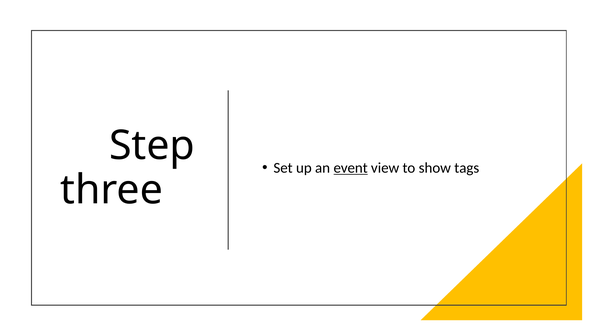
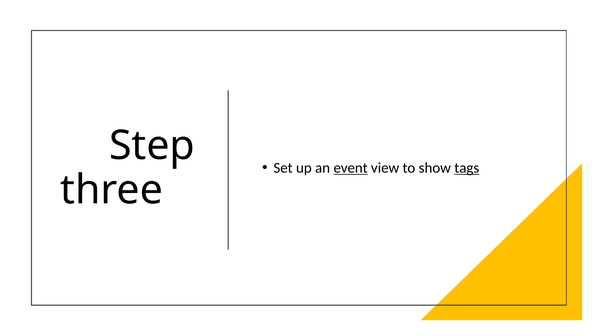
tags underline: none -> present
